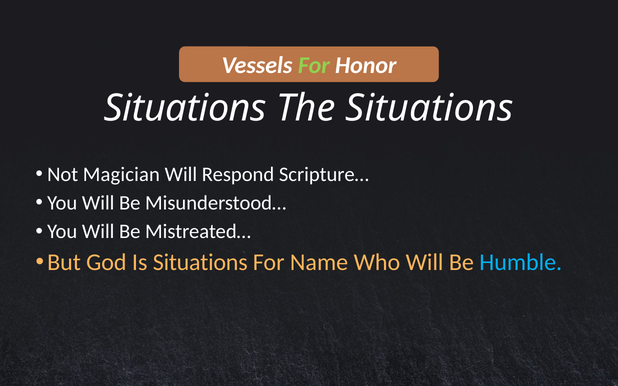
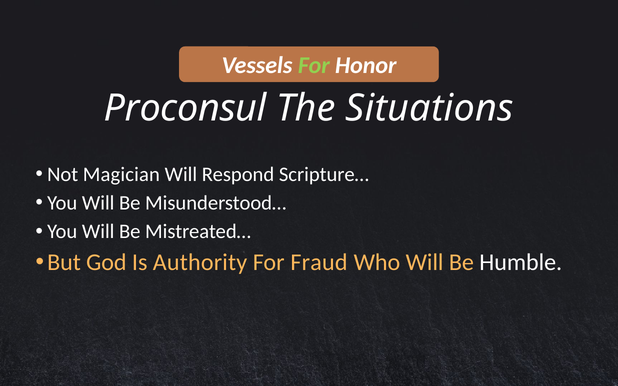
Situations at (185, 108): Situations -> Proconsul
Is Situations: Situations -> Authority
Name: Name -> Fraud
Humble colour: light blue -> white
